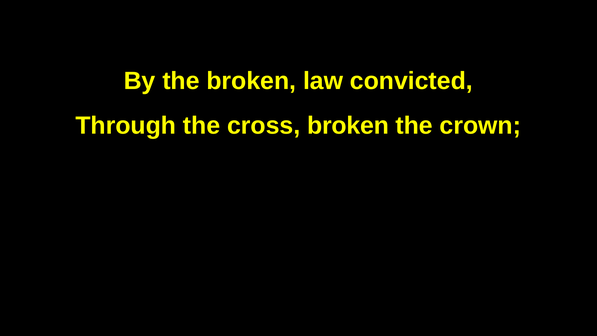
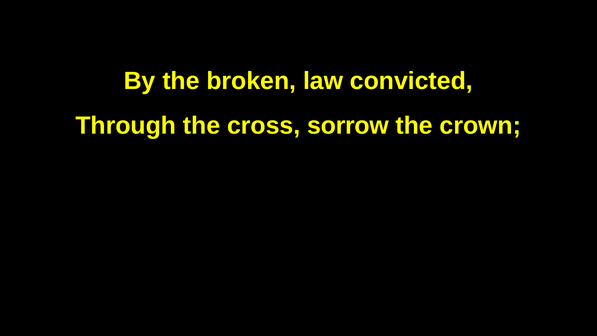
cross broken: broken -> sorrow
